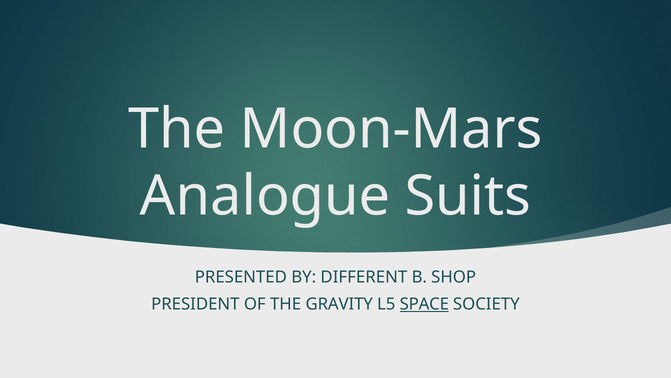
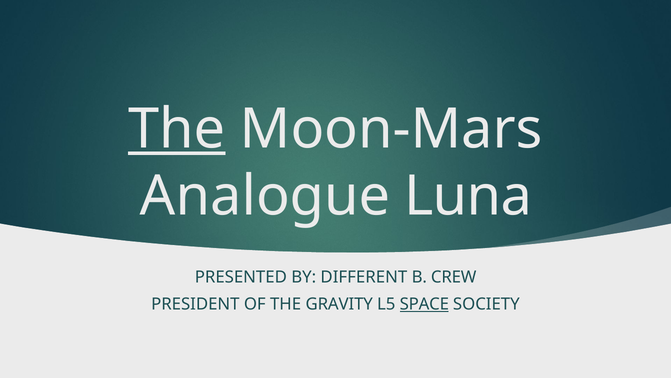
The at (177, 129) underline: none -> present
Suits: Suits -> Luna
SHOP: SHOP -> CREW
